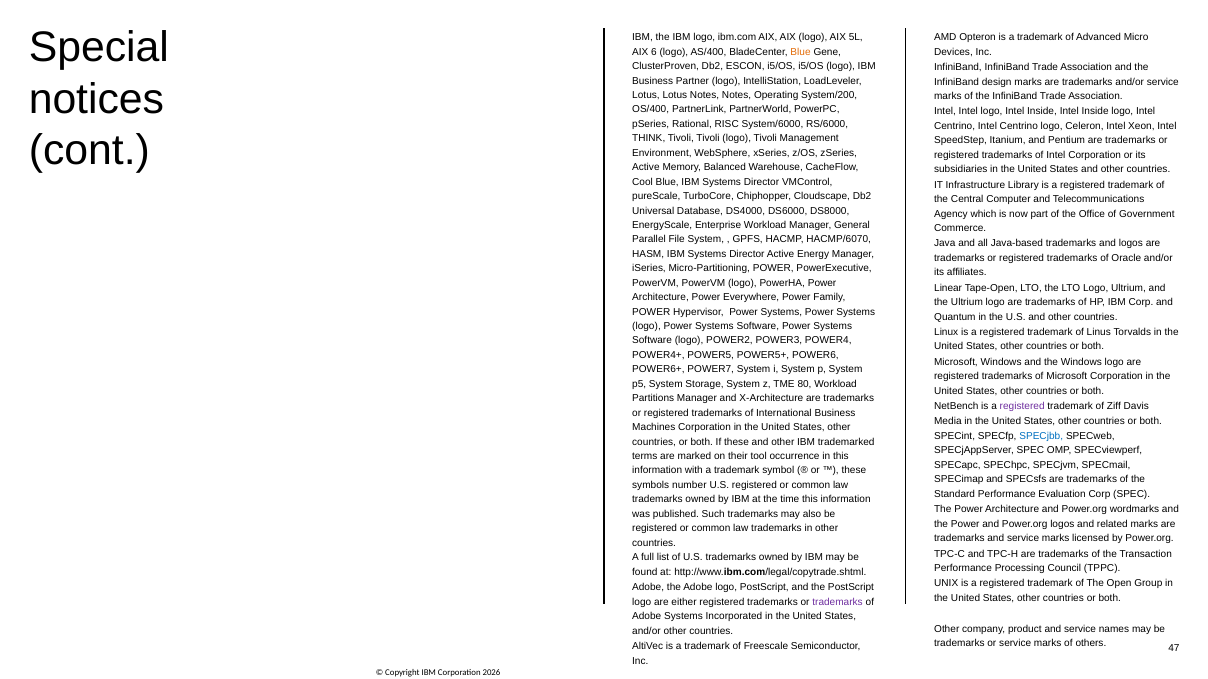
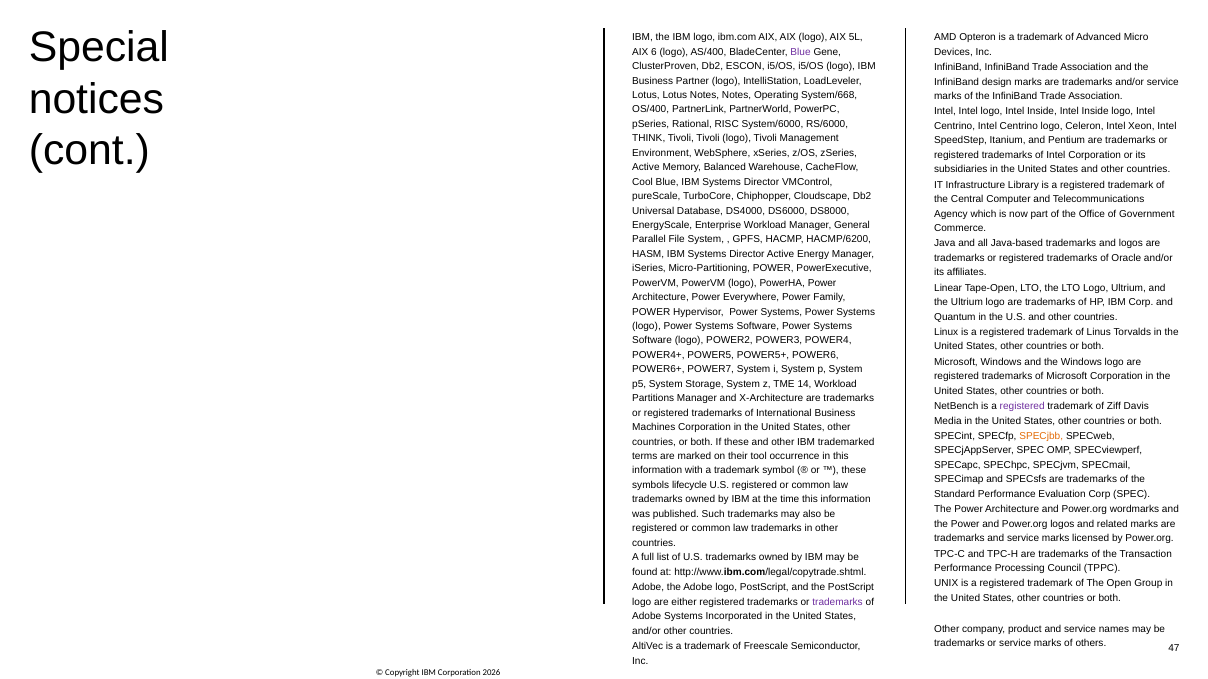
Blue at (801, 52) colour: orange -> purple
System/200: System/200 -> System/668
HACMP/6070: HACMP/6070 -> HACMP/6200
80: 80 -> 14
SPECjbb colour: blue -> orange
number: number -> lifecycle
